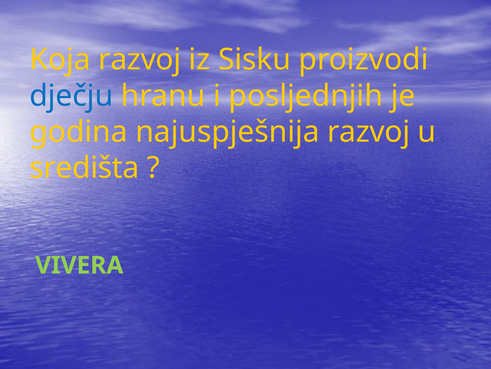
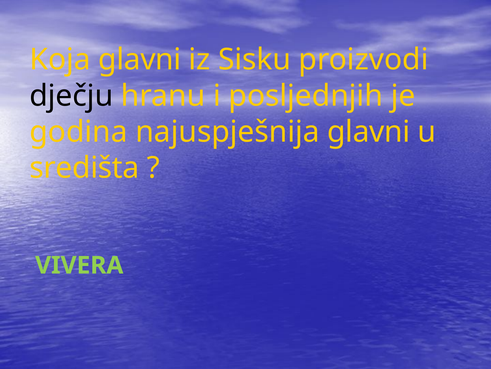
Koja razvoj: razvoj -> glavni
dječju colour: blue -> black
najuspješnija razvoj: razvoj -> glavni
